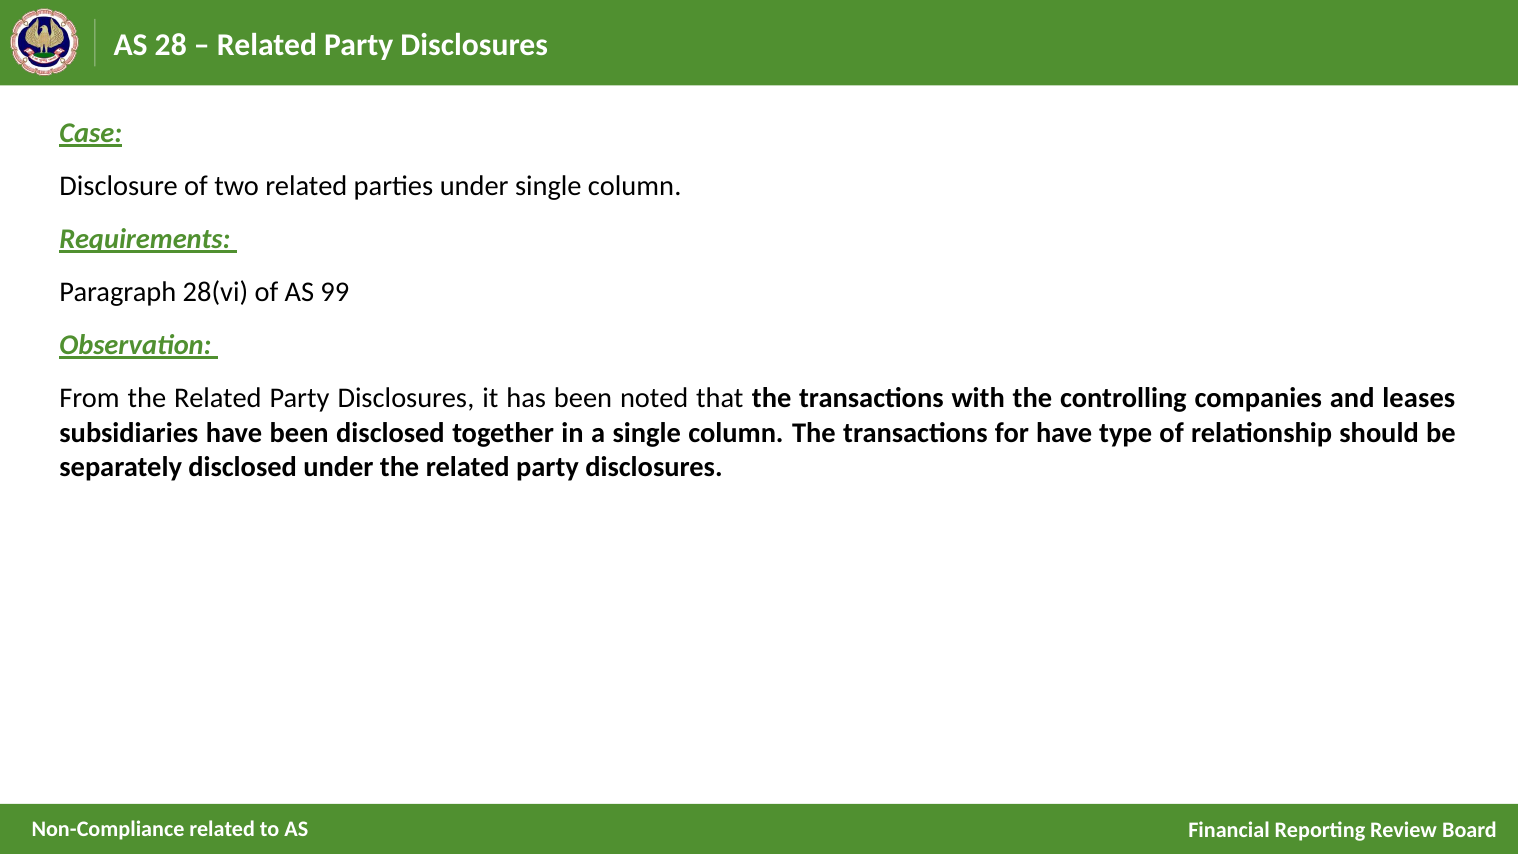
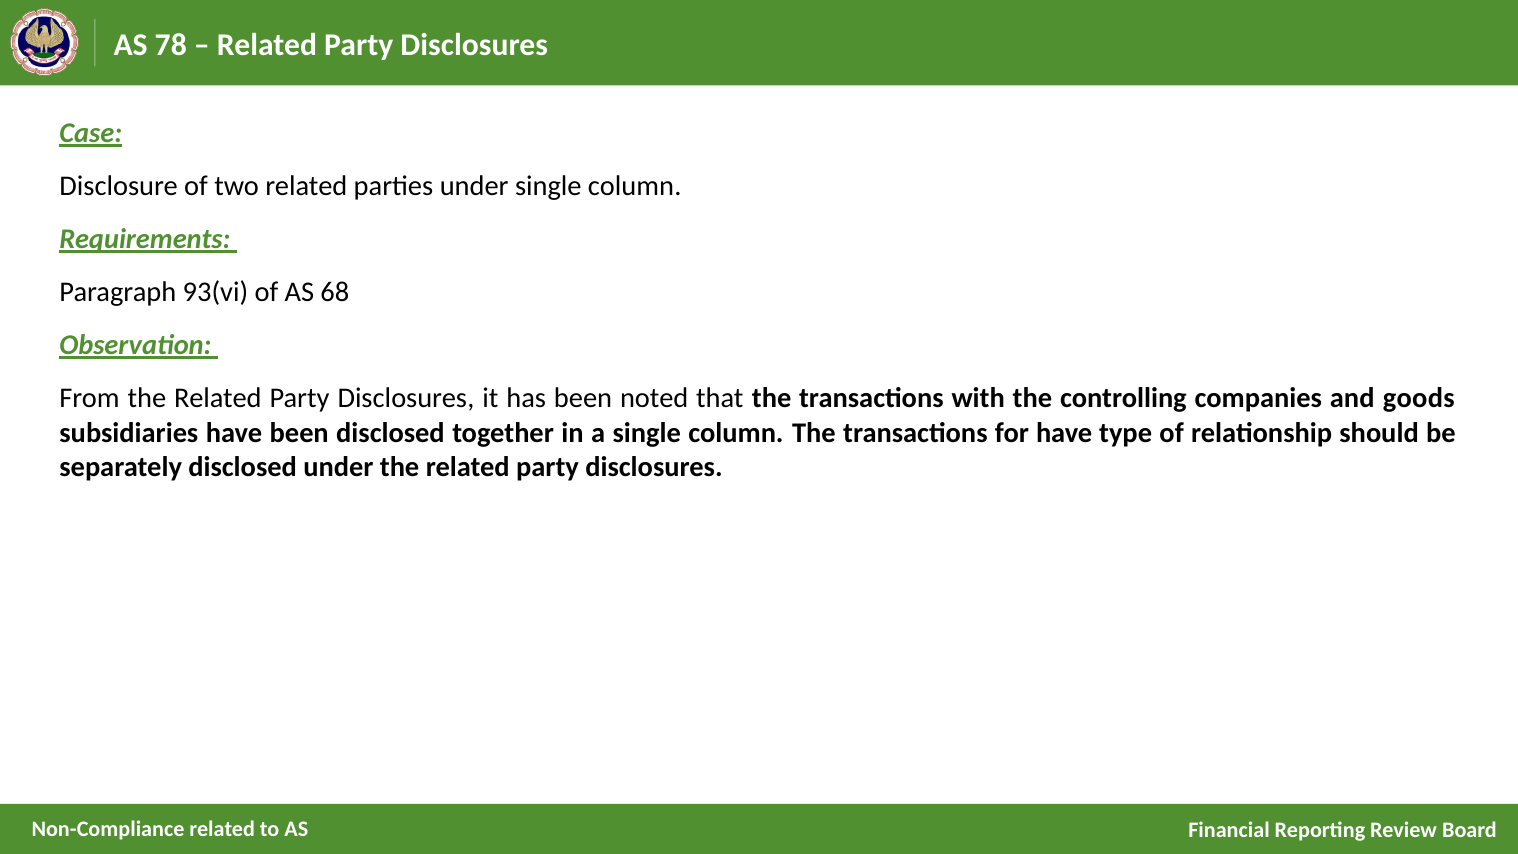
28: 28 -> 78
28(vi: 28(vi -> 93(vi
99: 99 -> 68
leases: leases -> goods
